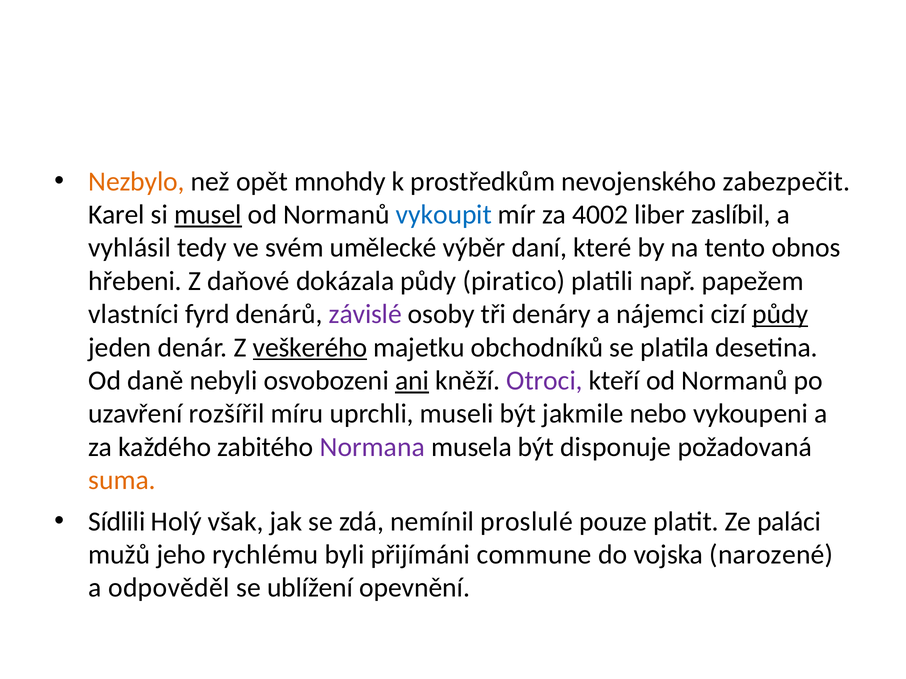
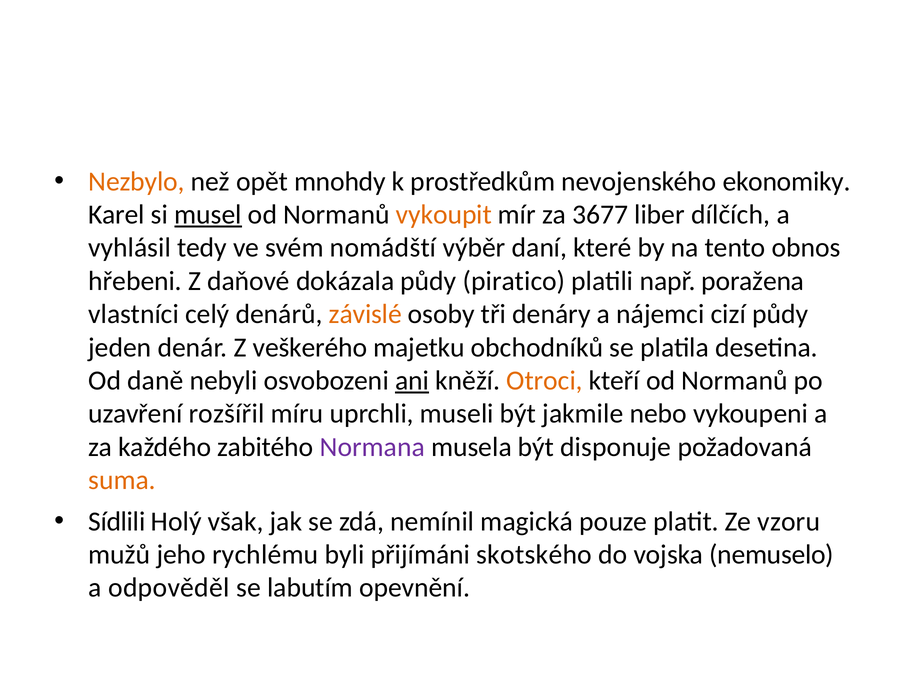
zabezpečit: zabezpečit -> ekonomiky
vykoupit colour: blue -> orange
4002: 4002 -> 3677
zaslíbil: zaslíbil -> dílčích
umělecké: umělecké -> nomádští
papežem: papežem -> poražena
fyrd: fyrd -> celý
závislé colour: purple -> orange
půdy at (780, 314) underline: present -> none
veškerého underline: present -> none
Otroci colour: purple -> orange
proslulé: proslulé -> magická
paláci: paláci -> vzoru
commune: commune -> skotského
narozené: narozené -> nemuselo
ublížení: ublížení -> labutím
